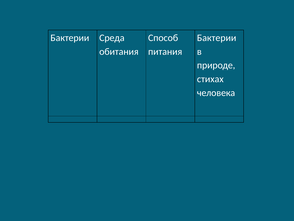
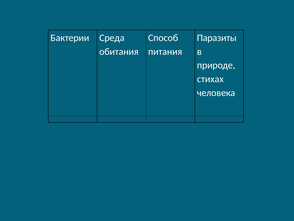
Бактерии at (217, 38): Бактерии -> Паразиты
